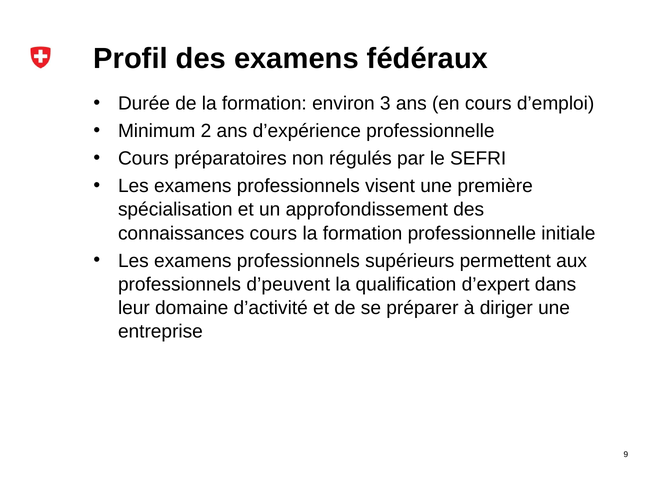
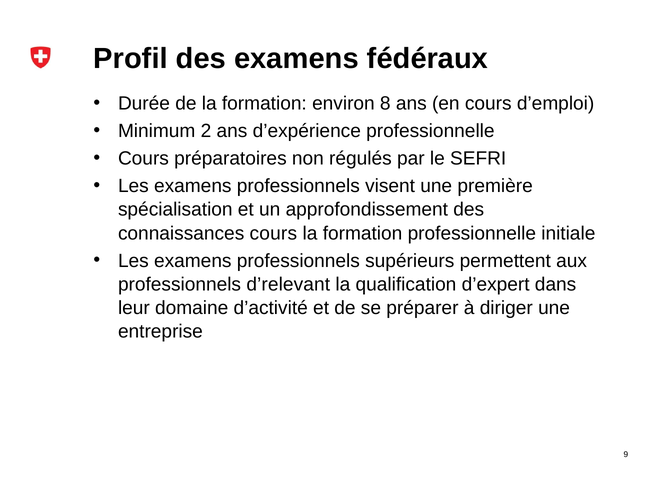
3: 3 -> 8
d’peuvent: d’peuvent -> d’relevant
